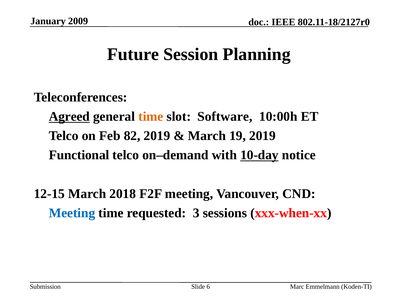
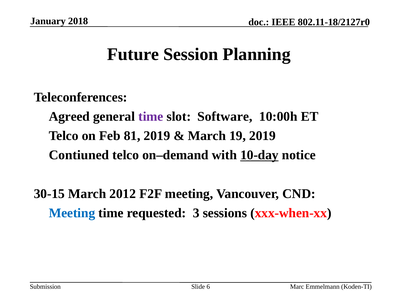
2009: 2009 -> 2018
Agreed underline: present -> none
time at (151, 116) colour: orange -> purple
82: 82 -> 81
Functional: Functional -> Contiuned
12-15: 12-15 -> 30-15
2018: 2018 -> 2012
